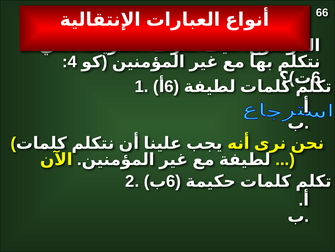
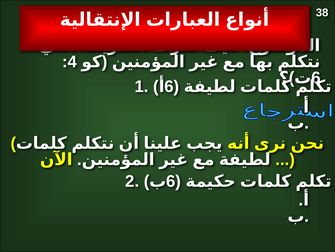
66: 66 -> 38
